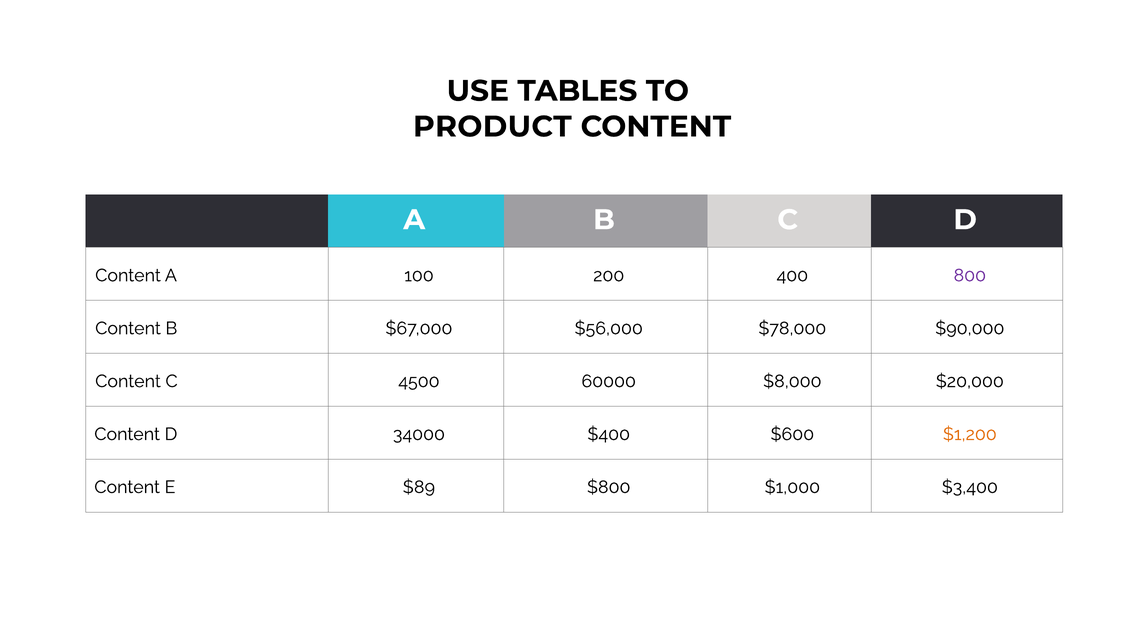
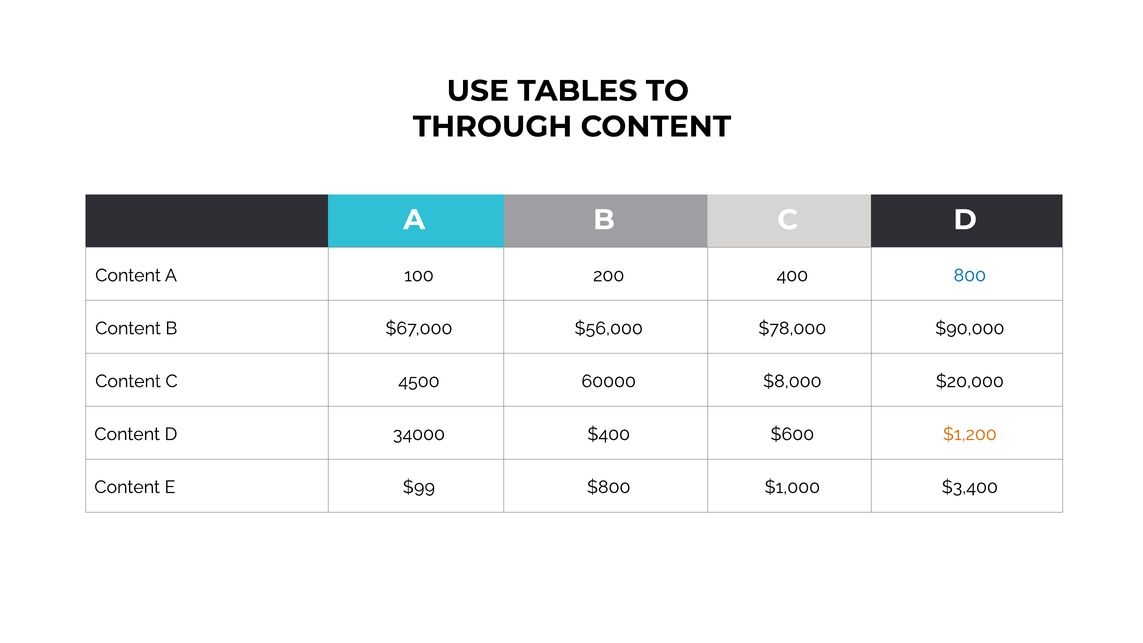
PRODUCT: PRODUCT -> THROUGH
800 colour: purple -> blue
$89: $89 -> $99
